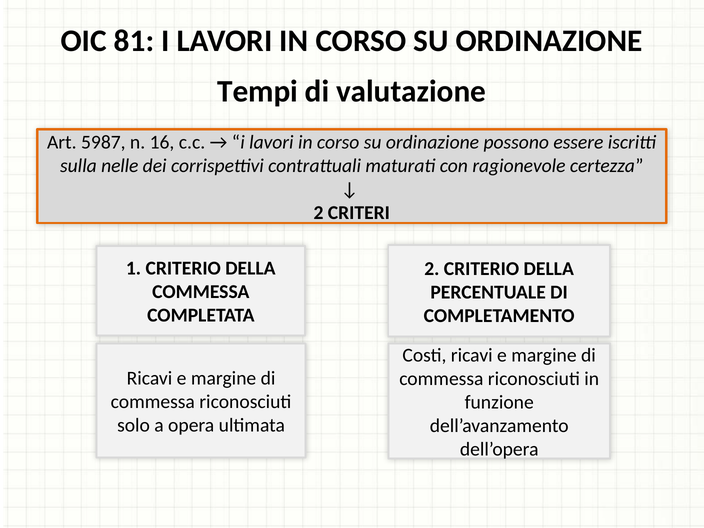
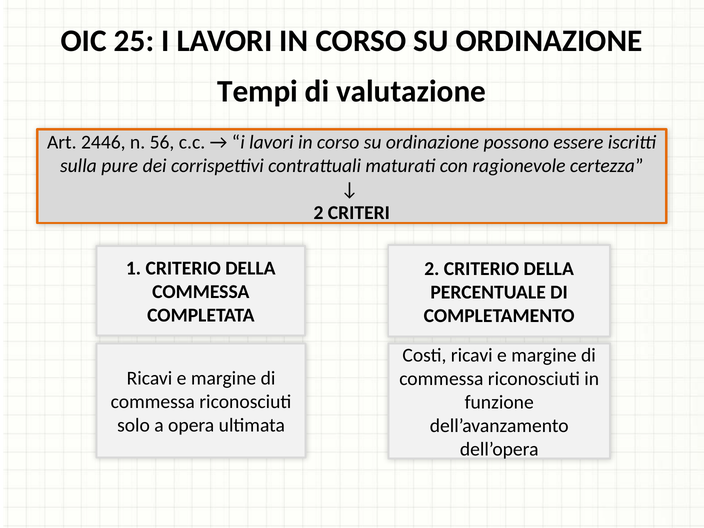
81: 81 -> 25
5987: 5987 -> 2446
16: 16 -> 56
nelle: nelle -> pure
